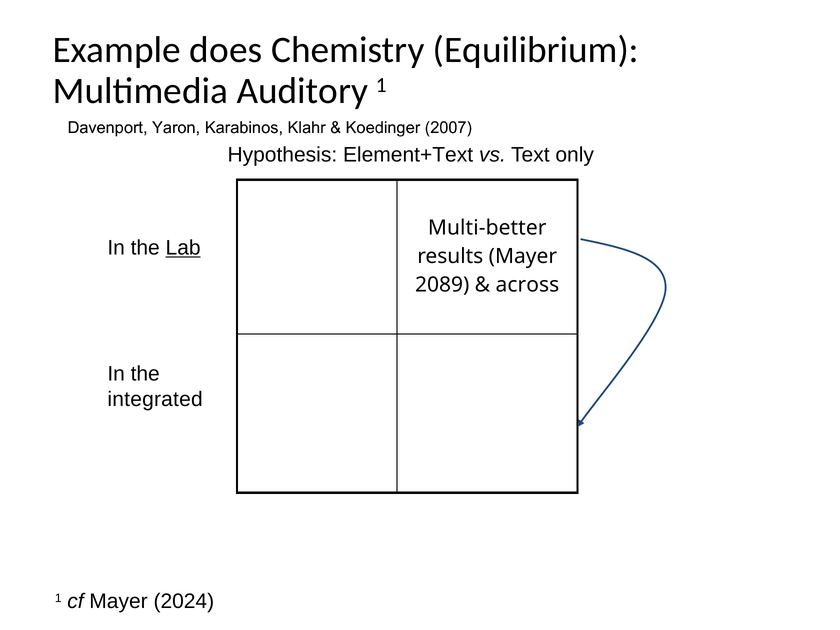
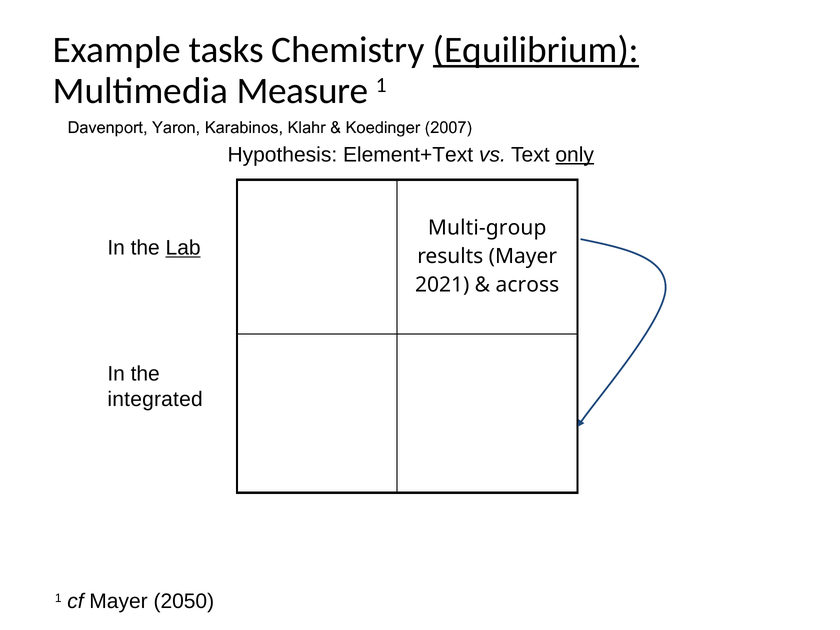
does: does -> tasks
Equilibrium underline: none -> present
Auditory: Auditory -> Measure
only underline: none -> present
Multi-better: Multi-better -> Multi-group
2089: 2089 -> 2021
2024: 2024 -> 2050
